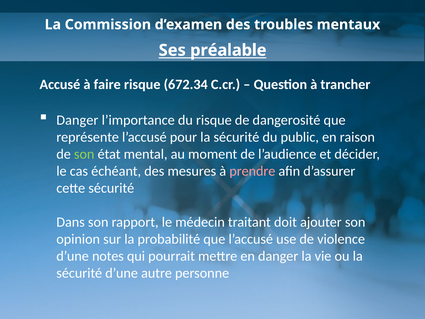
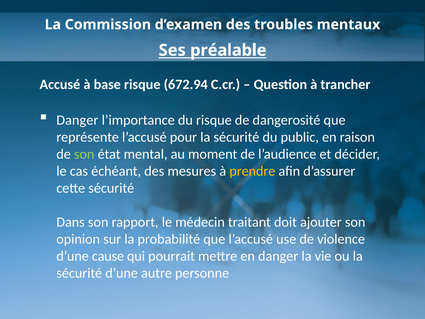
faire: faire -> base
672.34: 672.34 -> 672.94
prendre colour: pink -> yellow
notes: notes -> cause
